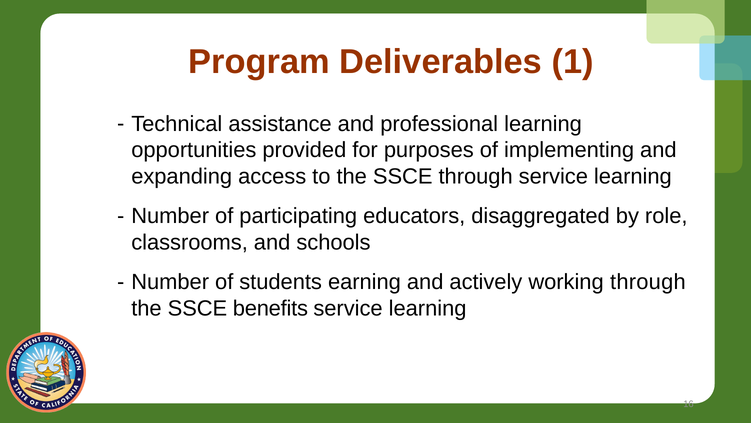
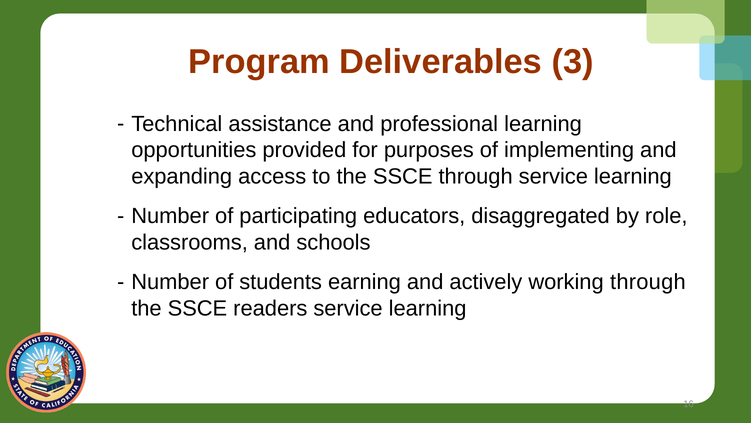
1: 1 -> 3
benefits: benefits -> readers
